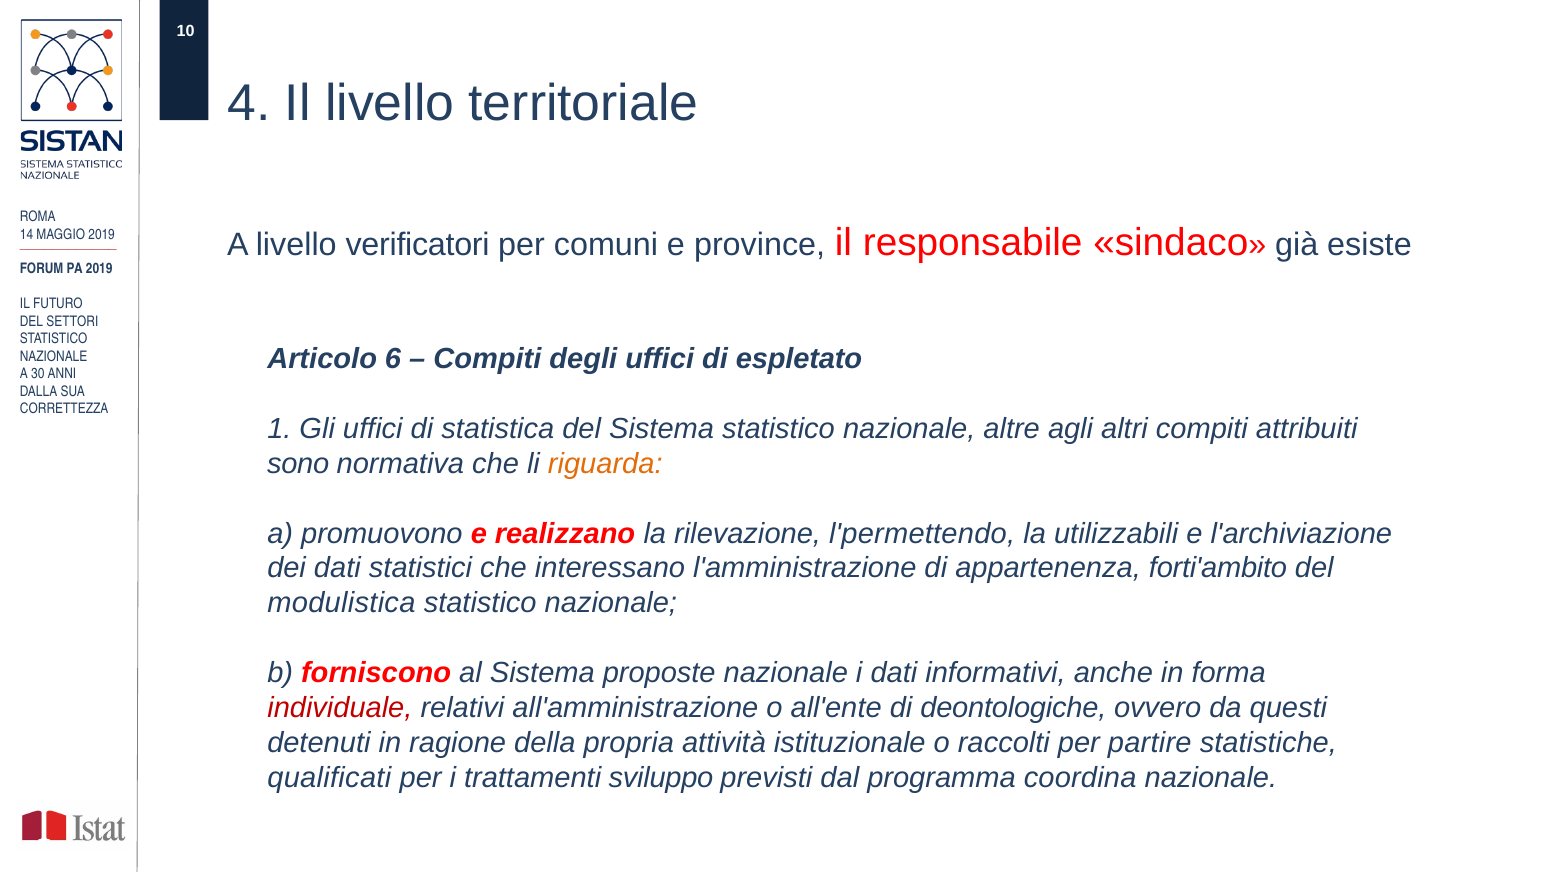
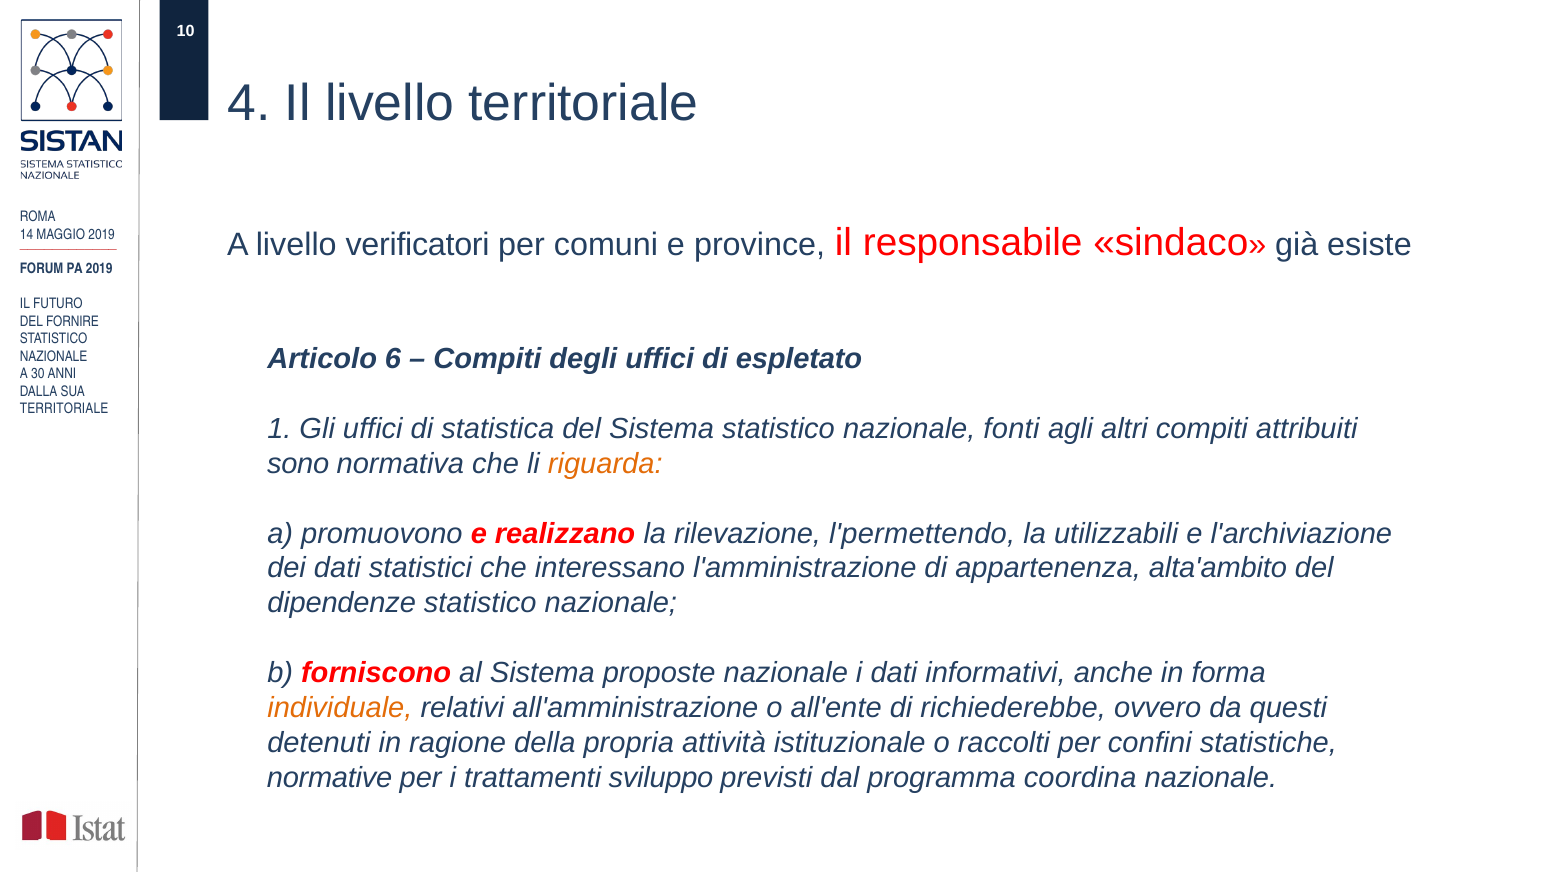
SETTORI: SETTORI -> FORNIRE
CORRETTEZZA at (64, 409): CORRETTEZZA -> TERRITORIALE
altre: altre -> fonti
forti'ambito: forti'ambito -> alta'ambito
modulistica: modulistica -> dipendenze
individuale colour: red -> orange
deontologiche: deontologiche -> richiederebbe
partire: partire -> confini
qualificati: qualificati -> normative
